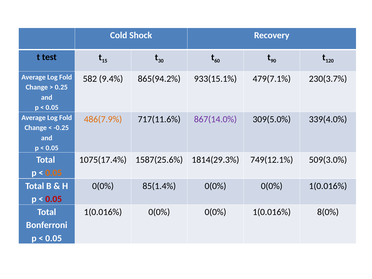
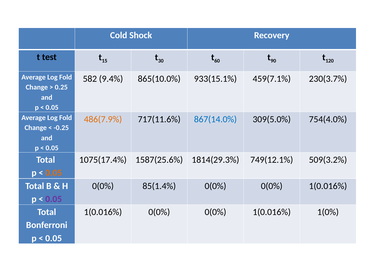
865(94.2%: 865(94.2% -> 865(10.0%
479(7.1%: 479(7.1% -> 459(7.1%
867(14.0% colour: purple -> blue
339(4.0%: 339(4.0% -> 754(4.0%
509(3.0%: 509(3.0% -> 509(3.2%
0.05 at (54, 199) colour: red -> purple
8(0%: 8(0% -> 1(0%
